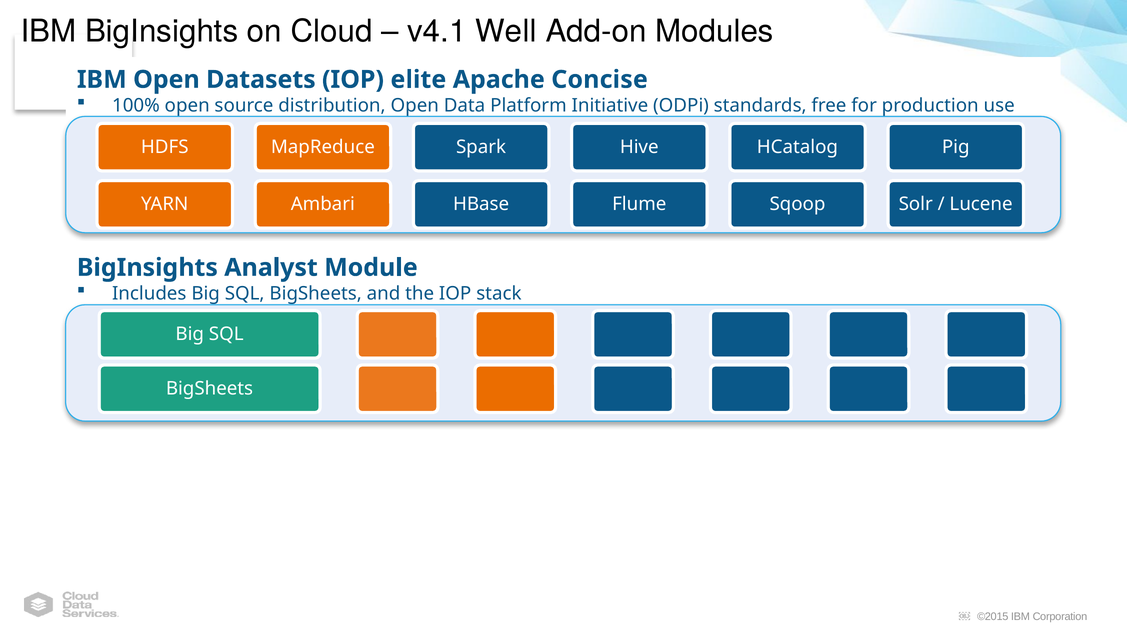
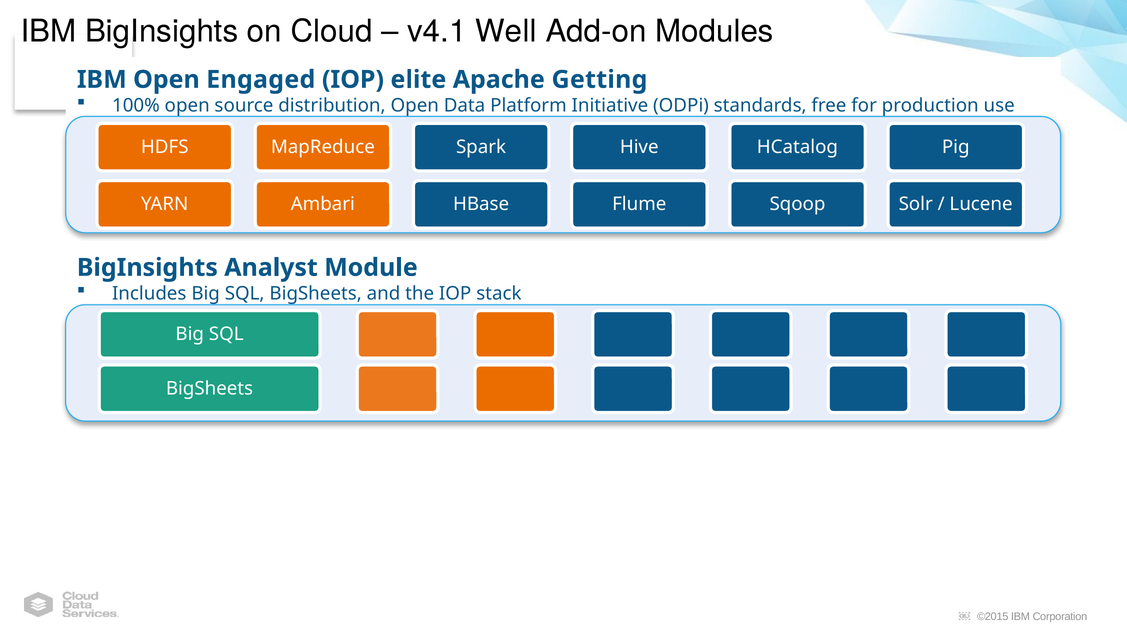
Datasets: Datasets -> Engaged
Concise: Concise -> Getting
